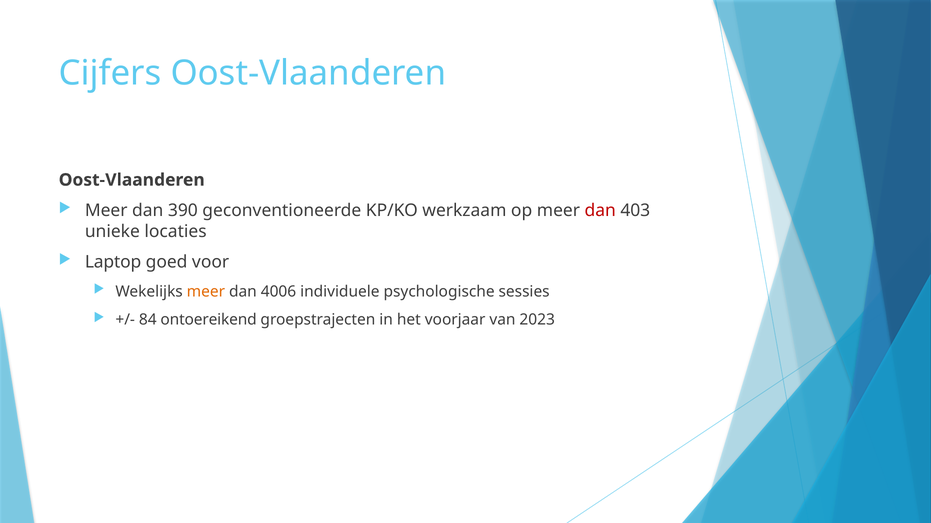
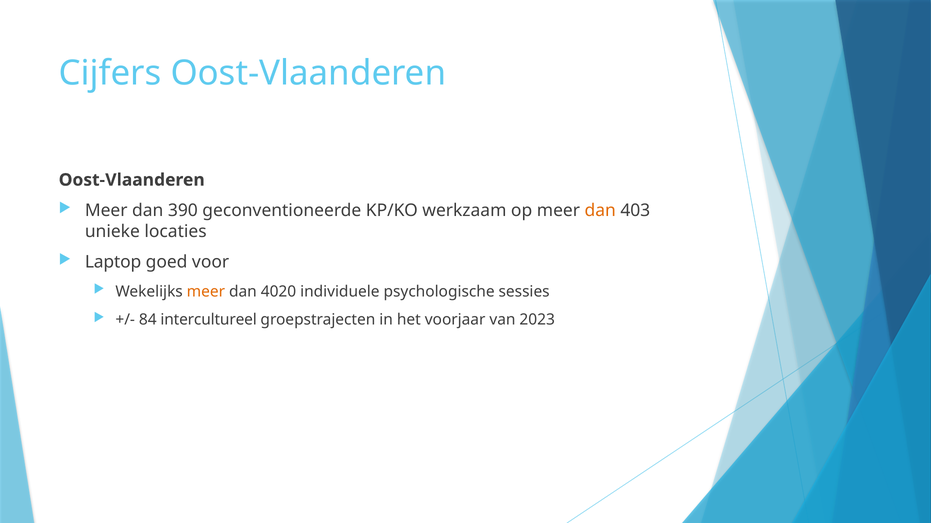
dan at (600, 211) colour: red -> orange
4006: 4006 -> 4020
ontoereikend: ontoereikend -> intercultureel
